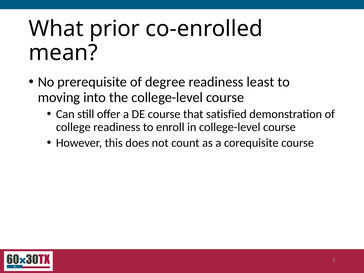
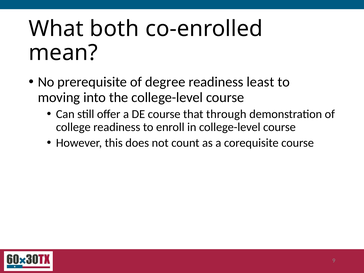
prior: prior -> both
satisfied: satisfied -> through
